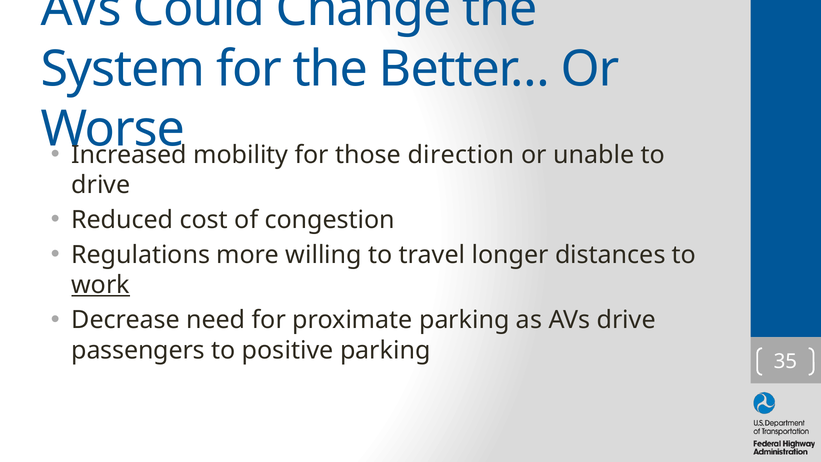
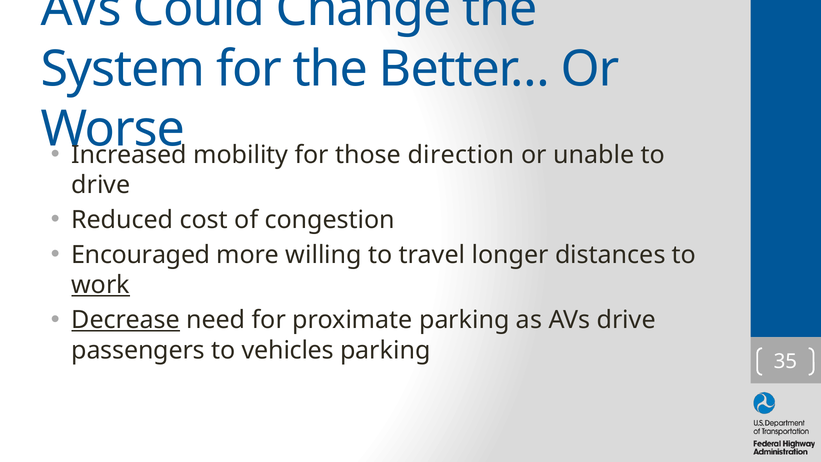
Regulations: Regulations -> Encouraged
Decrease underline: none -> present
positive: positive -> vehicles
